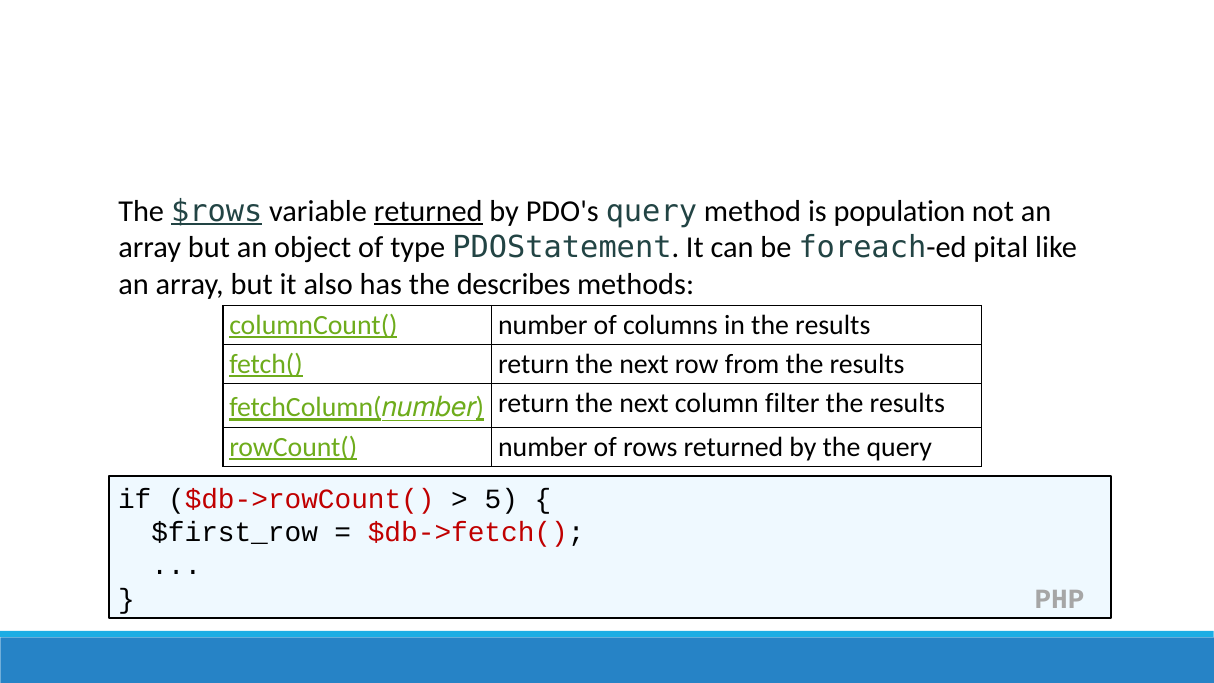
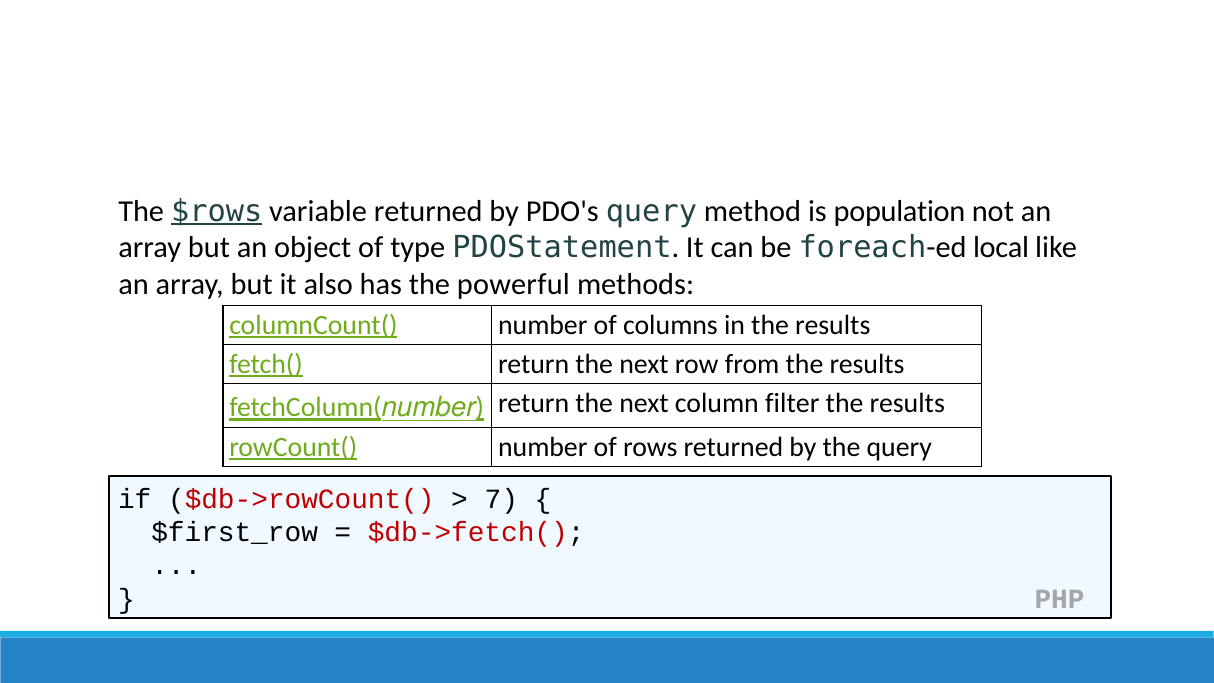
returned at (428, 211) underline: present -> none
pital: pital -> local
describes: describes -> powerful
5: 5 -> 7
